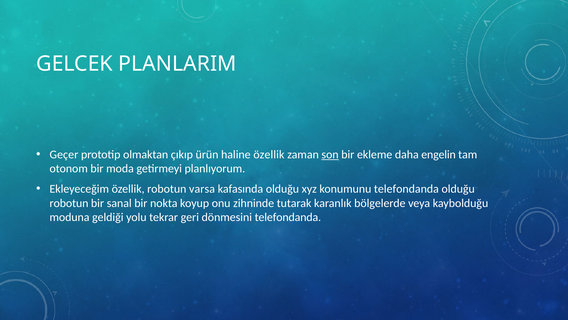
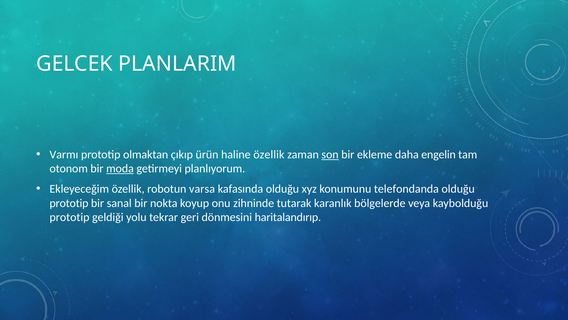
Geçer: Geçer -> Varmı
moda underline: none -> present
robotun at (69, 203): robotun -> prototip
moduna at (69, 217): moduna -> prototip
dönmesini telefondanda: telefondanda -> haritalandırıp
